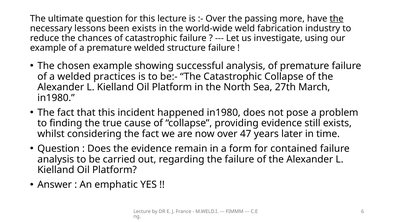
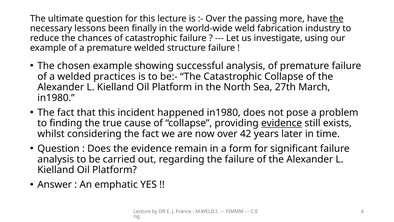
been exists: exists -> finally
evidence at (282, 123) underline: none -> present
47: 47 -> 42
contained: contained -> significant
